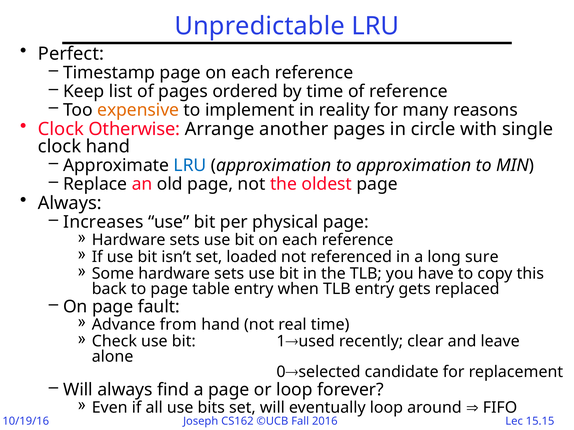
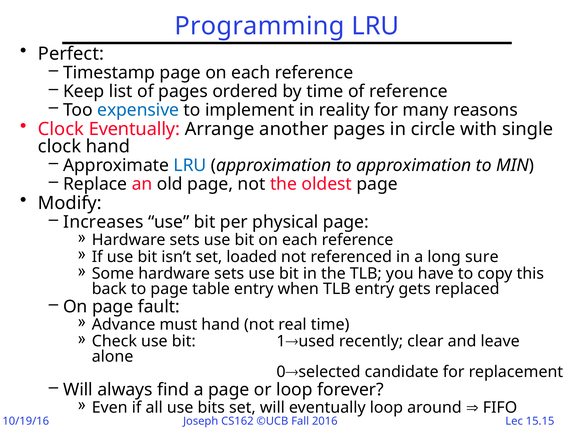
Unpredictable: Unpredictable -> Programming
expensive colour: orange -> blue
Clock Otherwise: Otherwise -> Eventually
Always at (70, 203): Always -> Modify
from: from -> must
